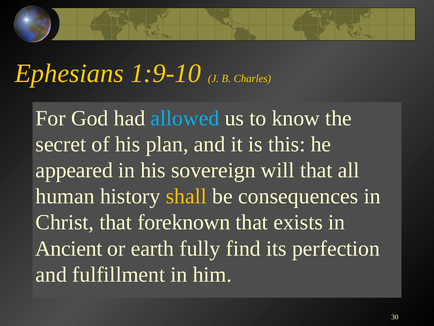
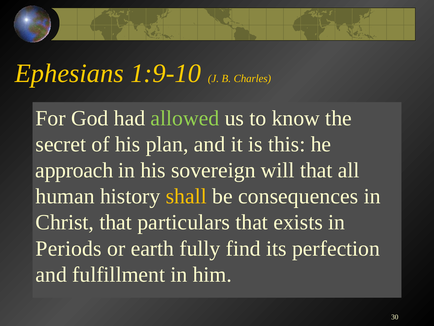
allowed colour: light blue -> light green
appeared: appeared -> approach
foreknown: foreknown -> particulars
Ancient: Ancient -> Periods
